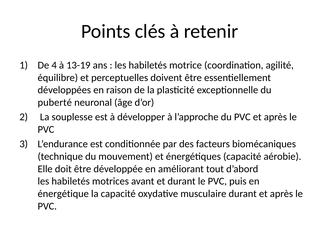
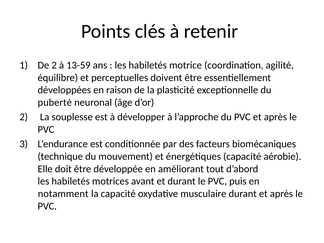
De 4: 4 -> 2
13-19: 13-19 -> 13-59
énergétique: énergétique -> notamment
